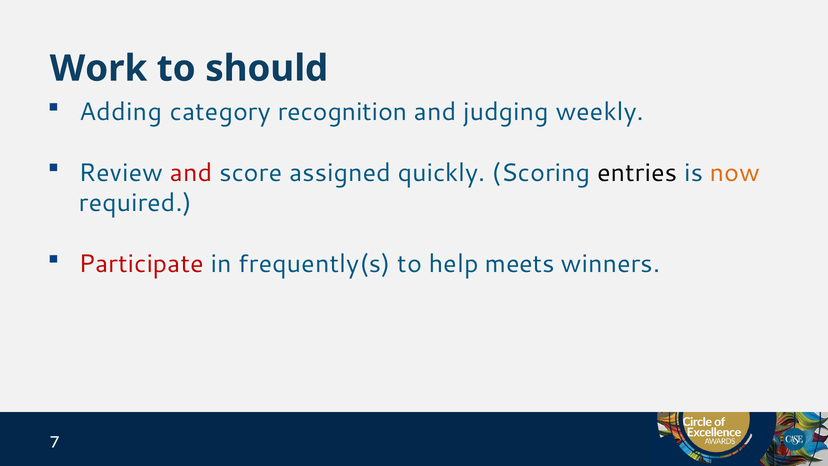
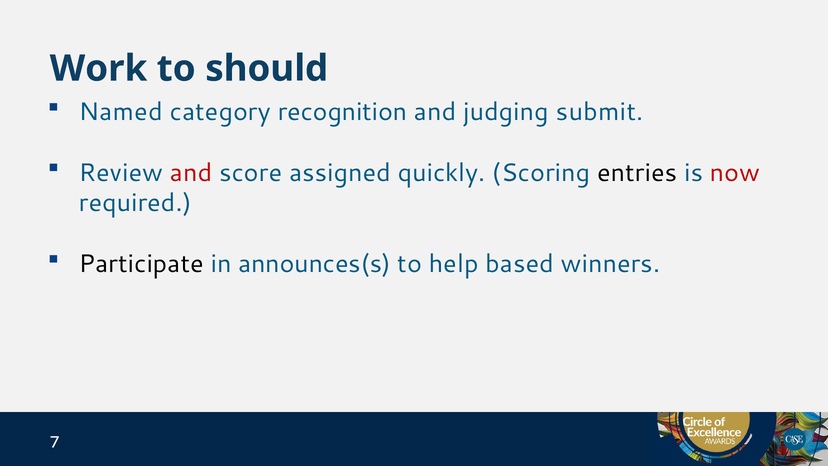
Adding: Adding -> Named
weekly: weekly -> submit
now colour: orange -> red
Participate colour: red -> black
frequently(s: frequently(s -> announces(s
meets: meets -> based
